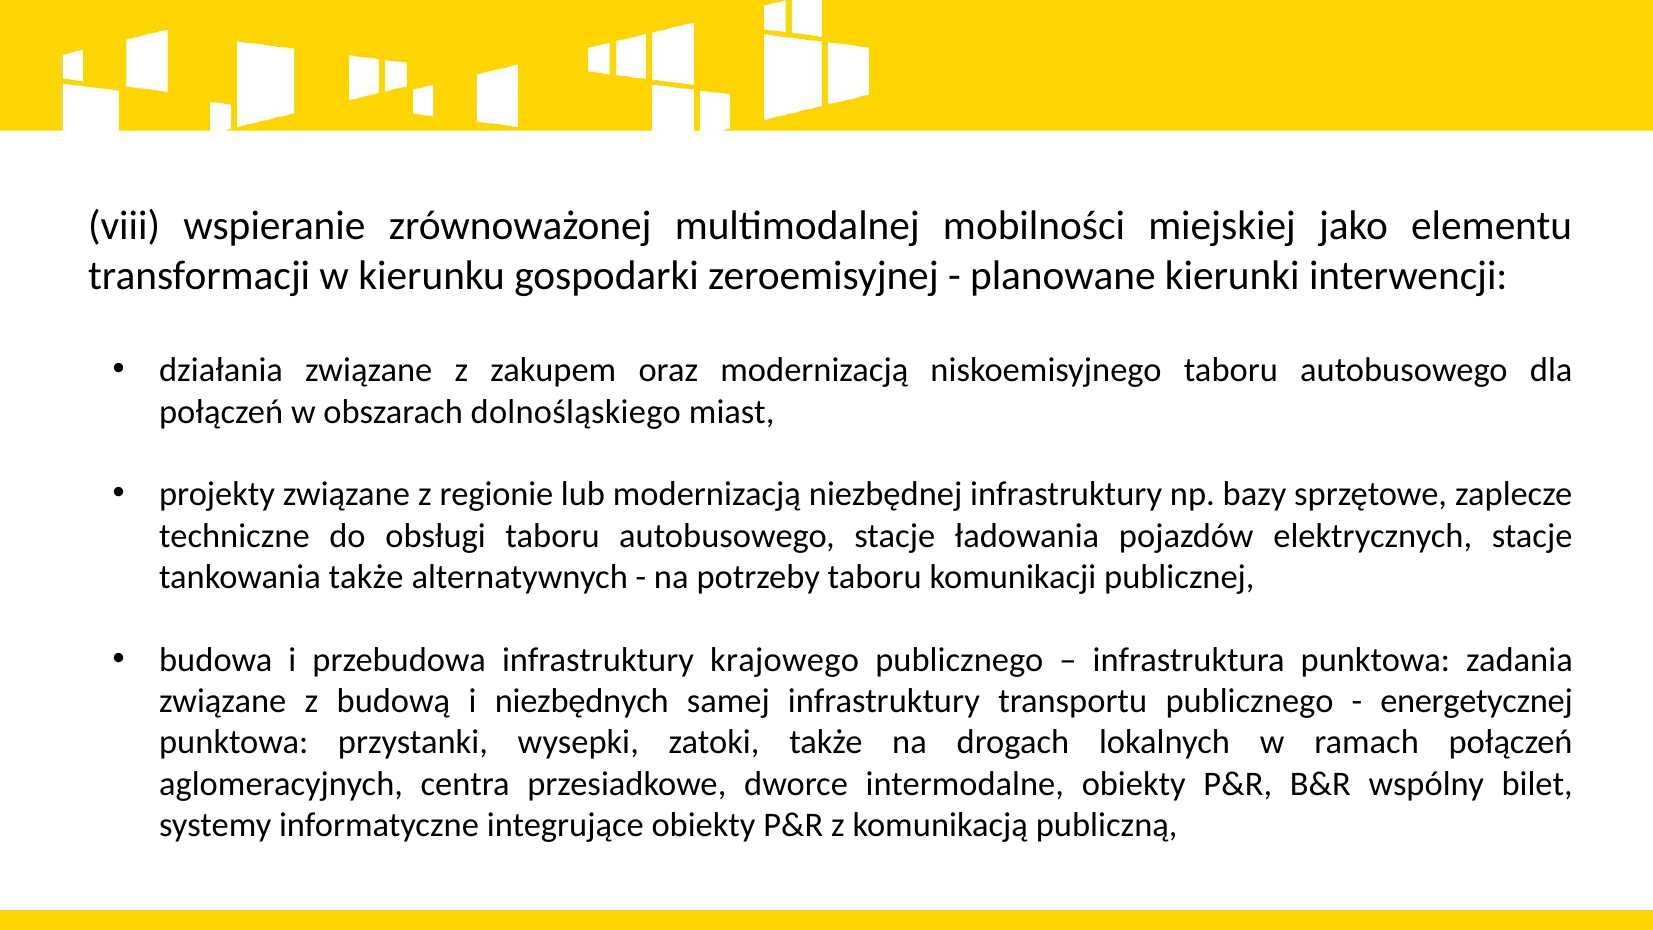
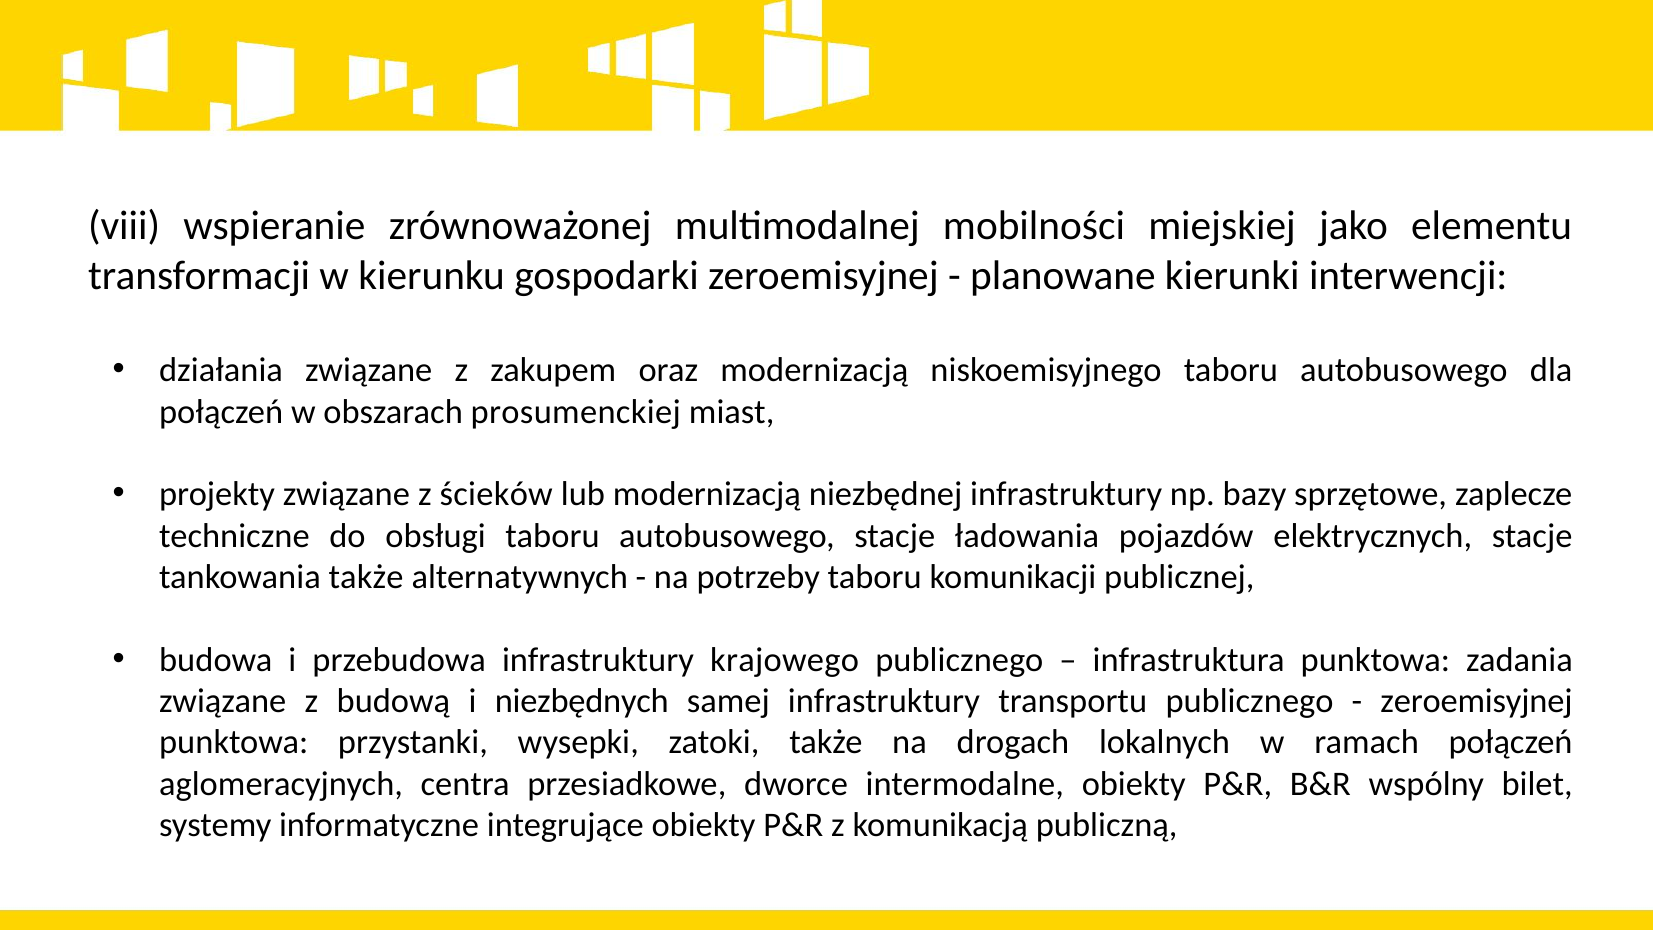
dolnośląskiego: dolnośląskiego -> prosumenckiej
regionie: regionie -> ścieków
energetycznej at (1477, 701): energetycznej -> zeroemisyjnej
